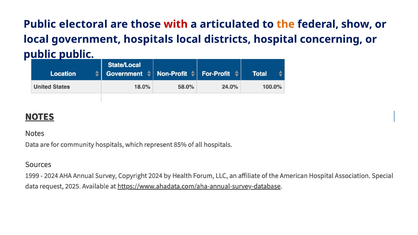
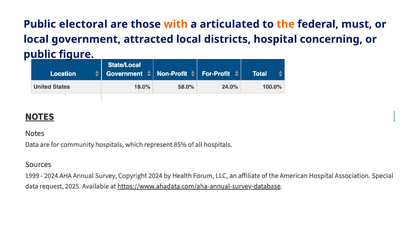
with colour: red -> orange
show: show -> must
hospitals: hospitals -> attracted
public public: public -> figure
